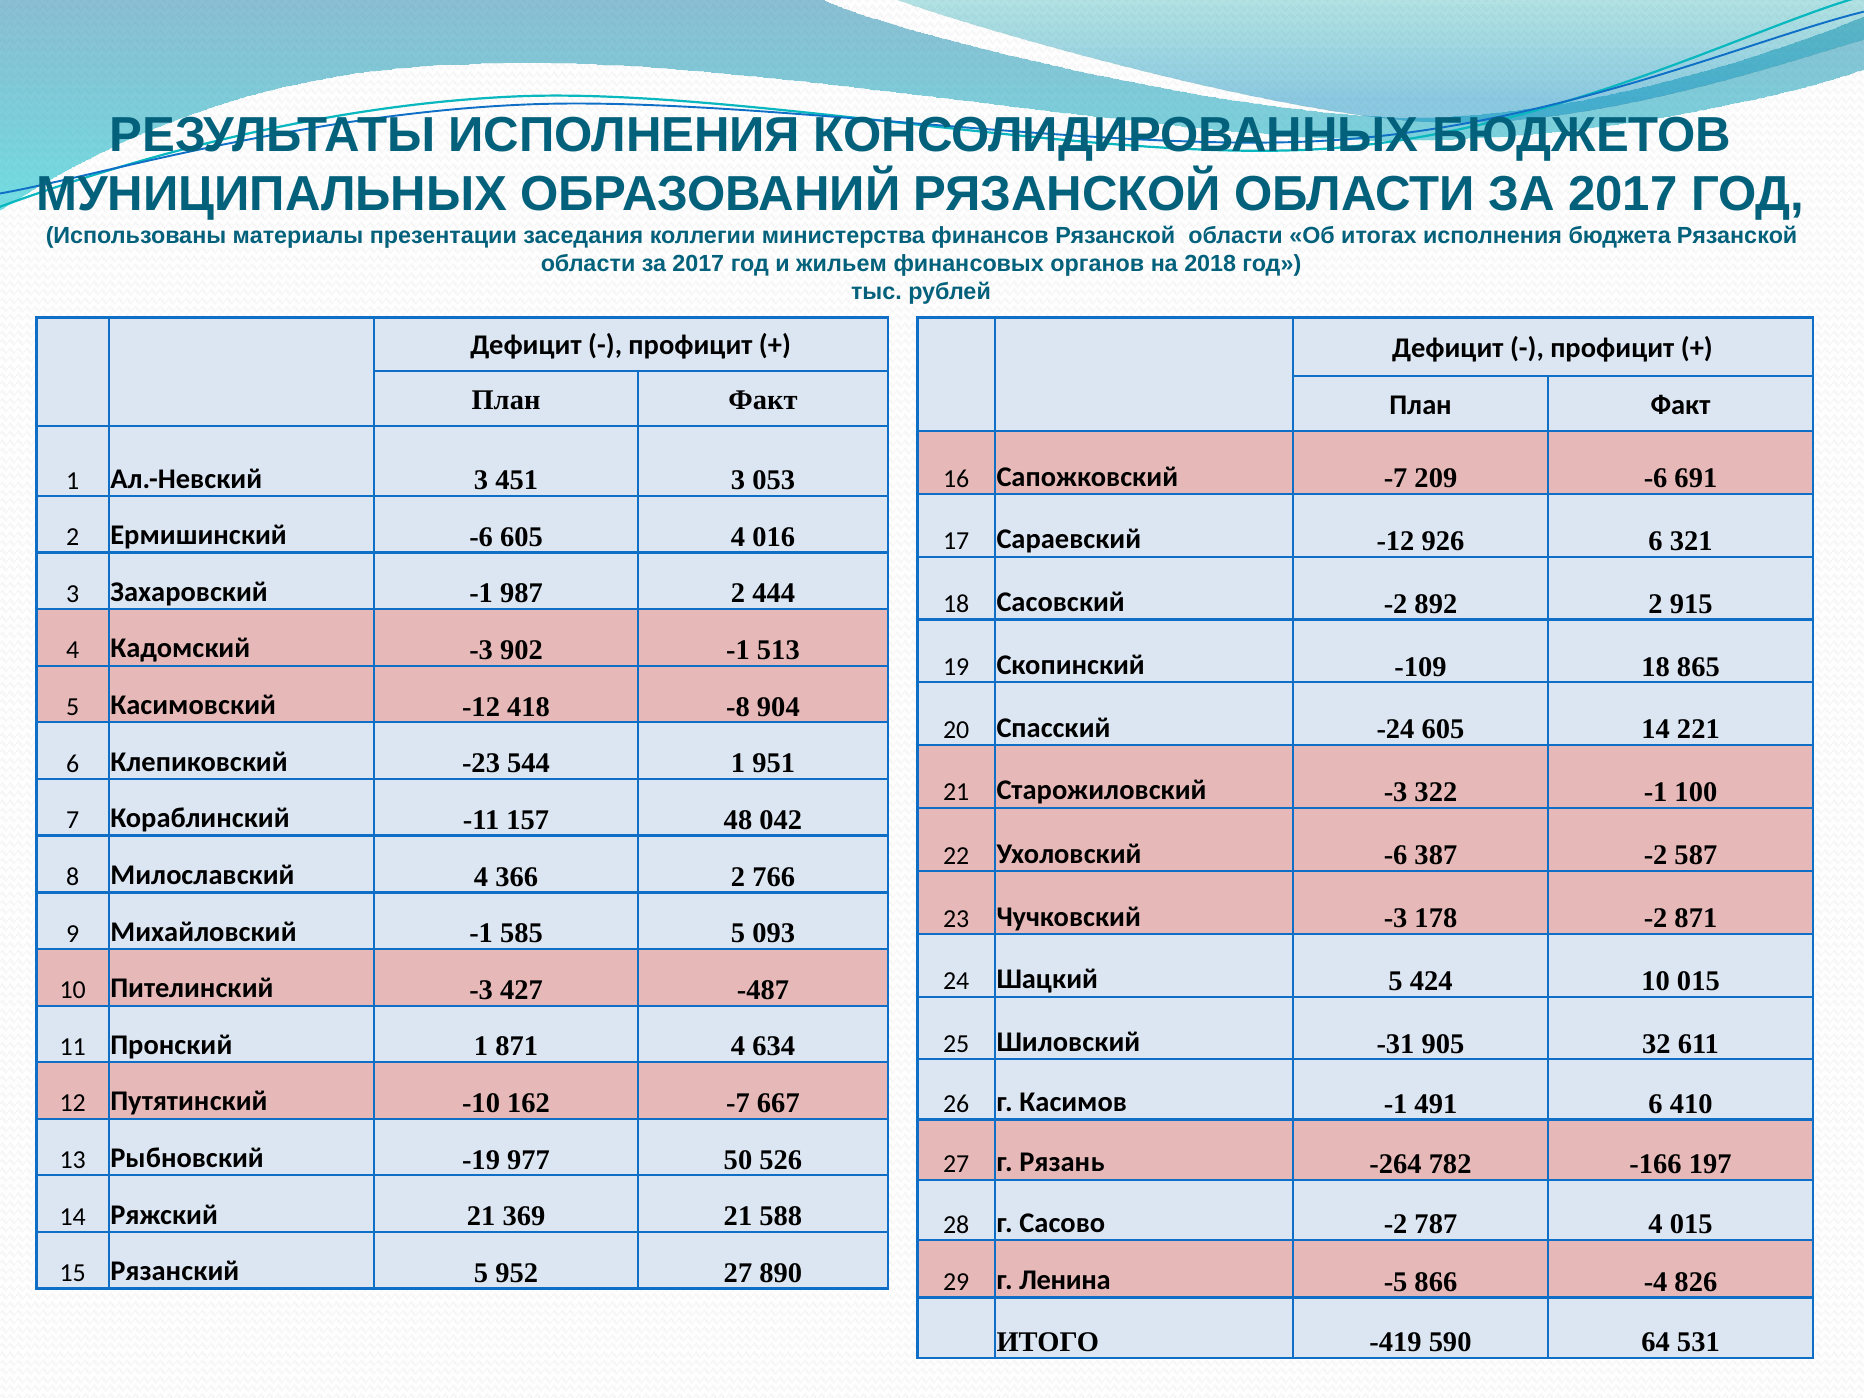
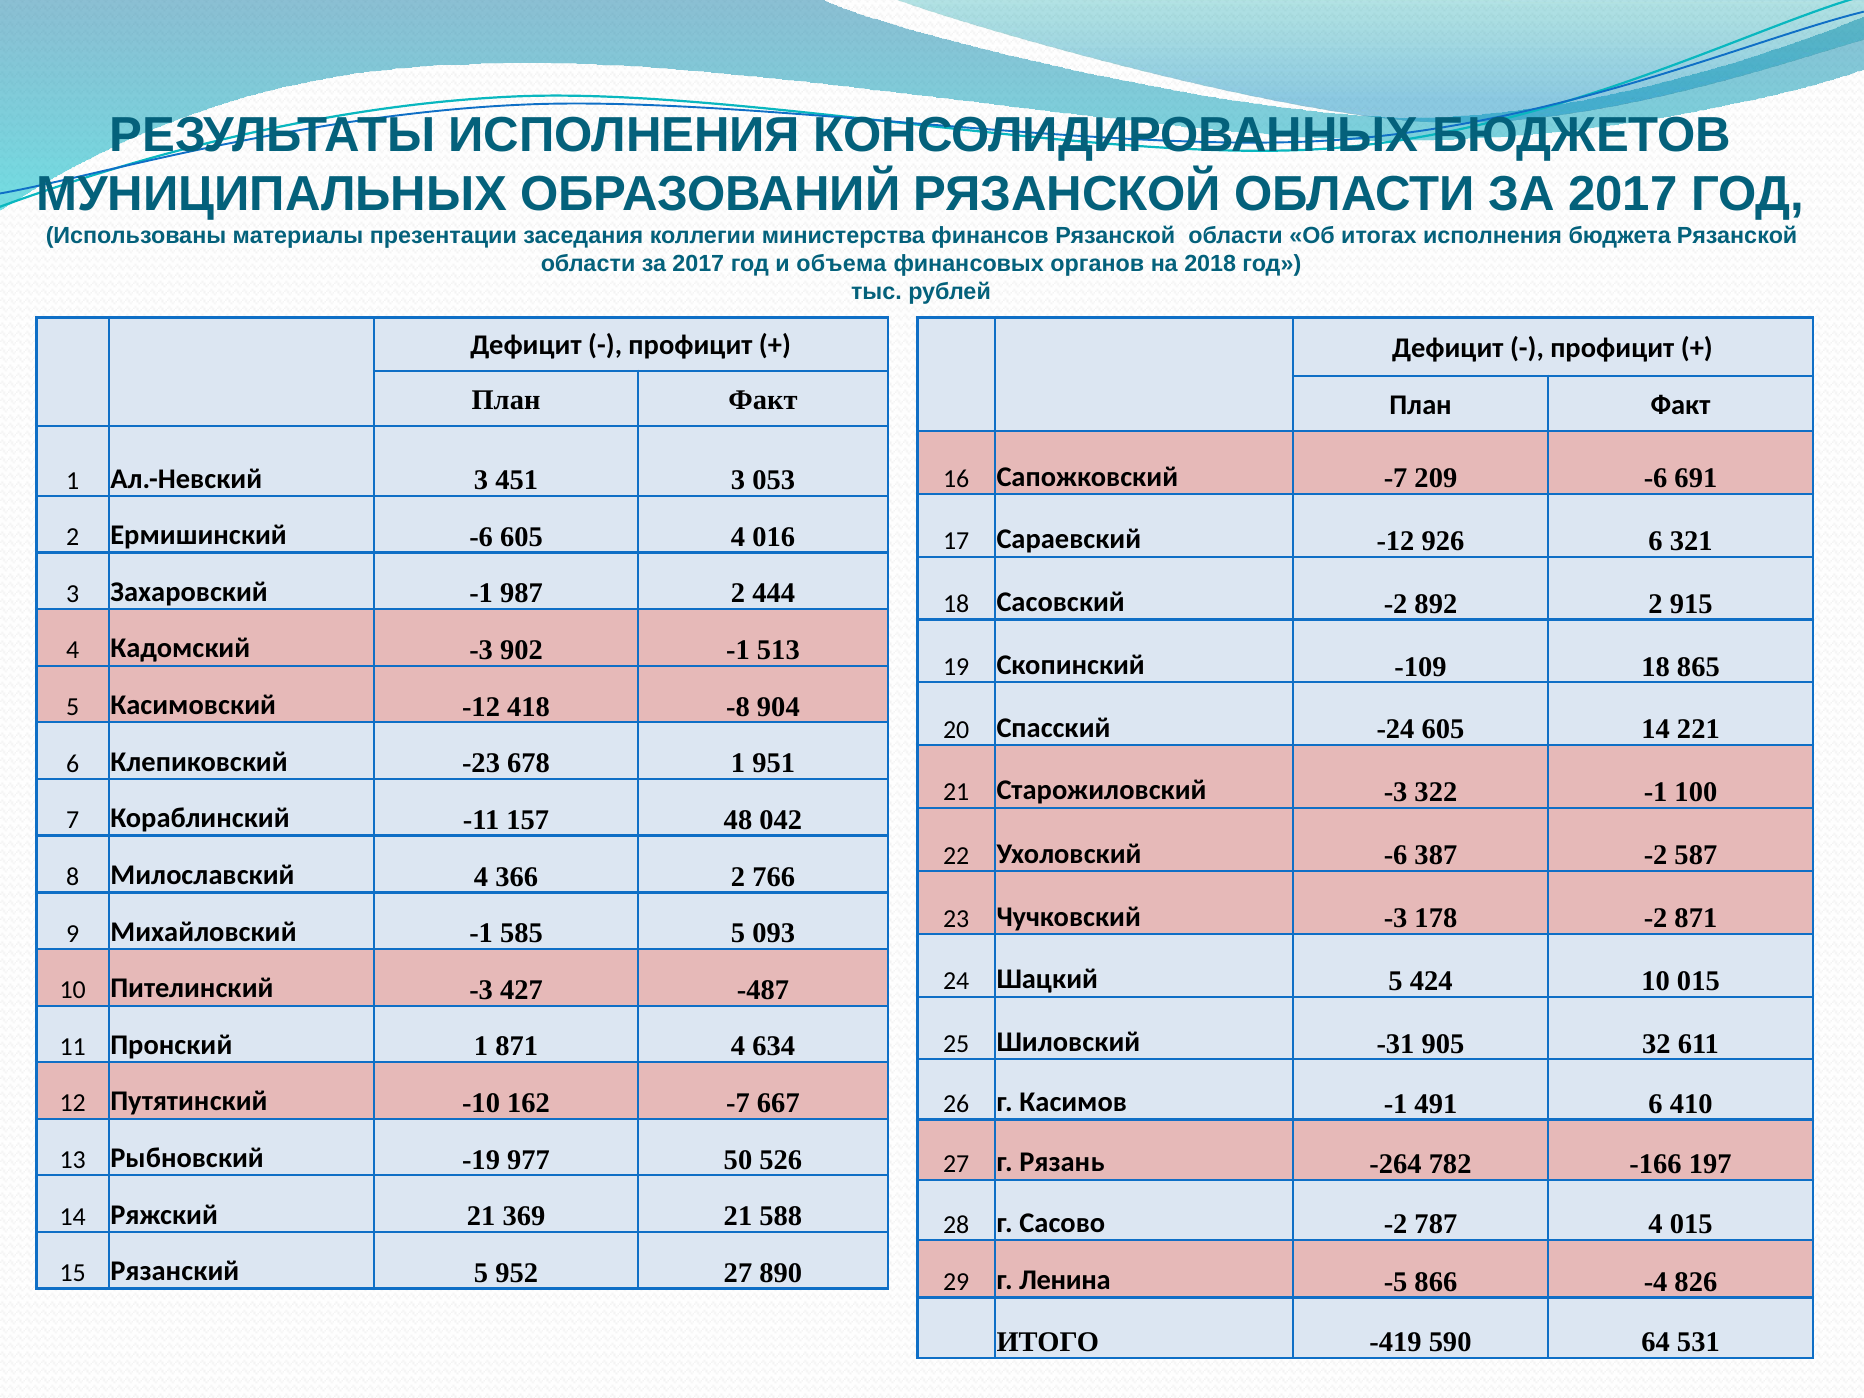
жильем: жильем -> объема
544: 544 -> 678
